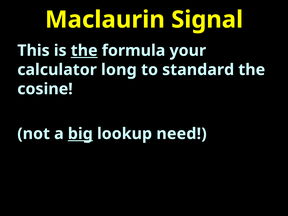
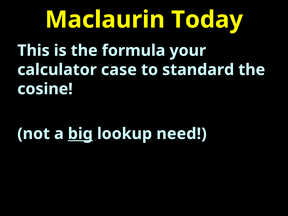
Signal: Signal -> Today
the at (84, 51) underline: present -> none
long: long -> case
